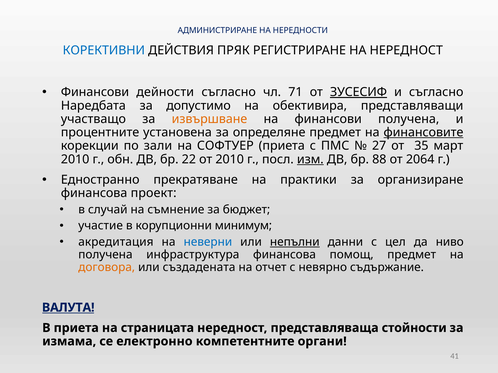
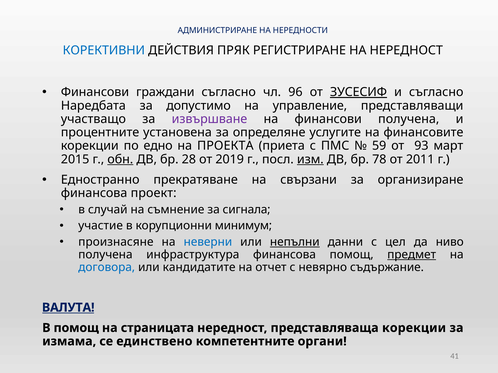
дейности: дейности -> граждани
71: 71 -> 96
обективира: обективира -> управление
извършване colour: orange -> purple
определяне предмет: предмет -> услугите
финансовите underline: present -> none
зали: зали -> едно
СОФТУЕР: СОФТУЕР -> ПРОЕКТА
27: 27 -> 59
35: 35 -> 93
2010 at (75, 160): 2010 -> 2015
обн underline: none -> present
22: 22 -> 28
от 2010: 2010 -> 2019
88: 88 -> 78
2064: 2064 -> 2011
практики: практики -> свързани
бюджет: бюджет -> сигнала
акредитация: акредитация -> произнасяне
предмет at (412, 255) underline: none -> present
договора colour: orange -> blue
създадената: създадената -> кандидатите
В приета: приета -> помощ
представляваща стойности: стойности -> корекции
електронно: електронно -> единствено
